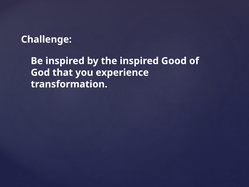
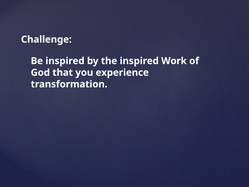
Good: Good -> Work
